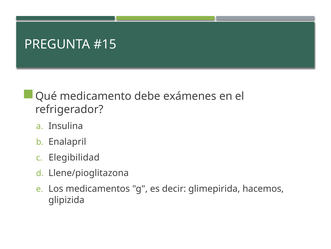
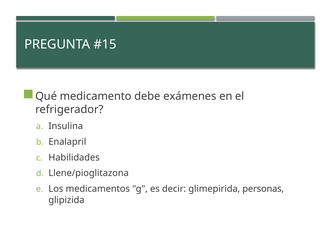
Elegibilidad: Elegibilidad -> Habilidades
hacemos: hacemos -> personas
